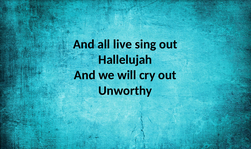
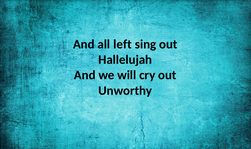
live: live -> left
